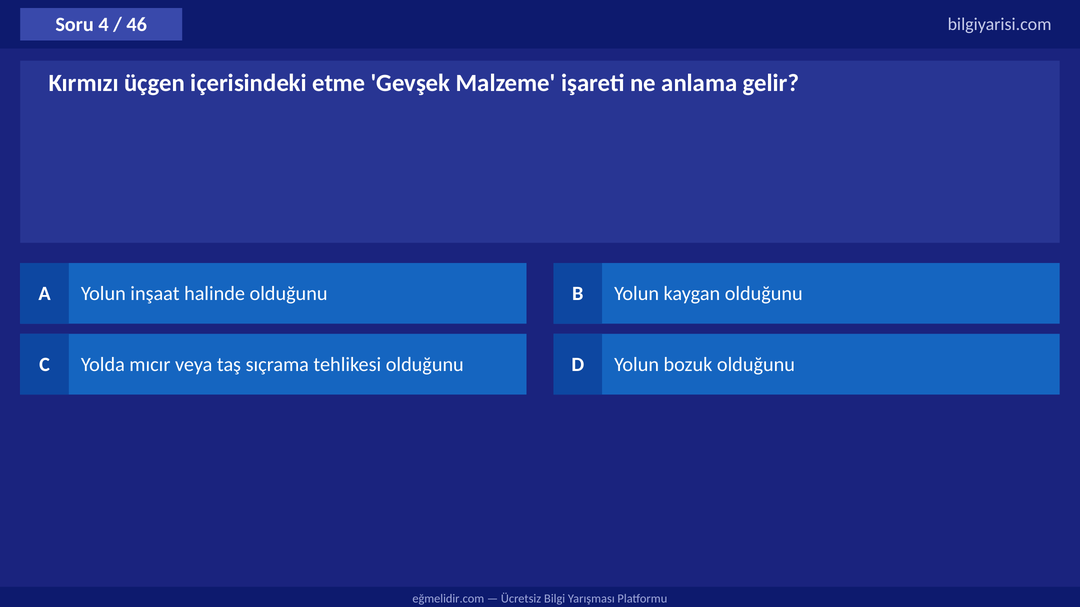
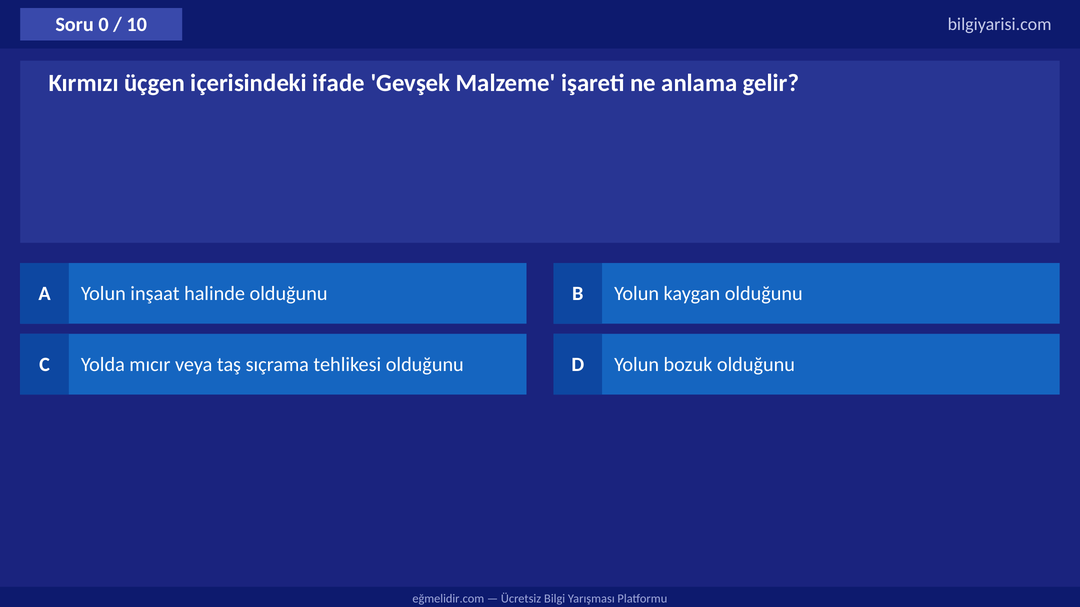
4: 4 -> 0
46: 46 -> 10
etme: etme -> ifade
